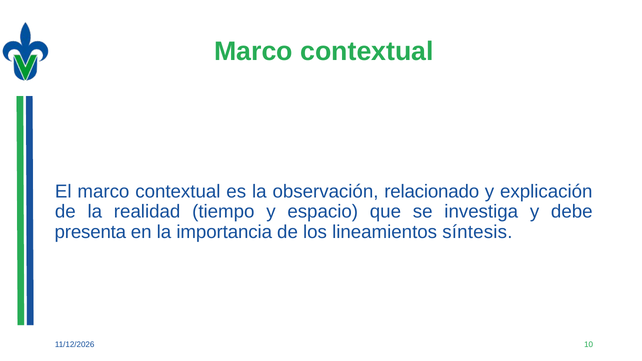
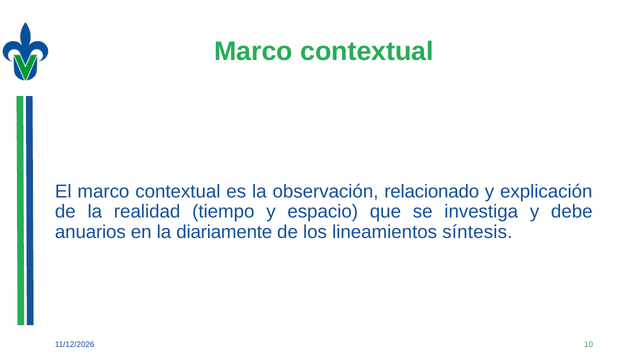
presenta: presenta -> anuarios
importancia: importancia -> diariamente
